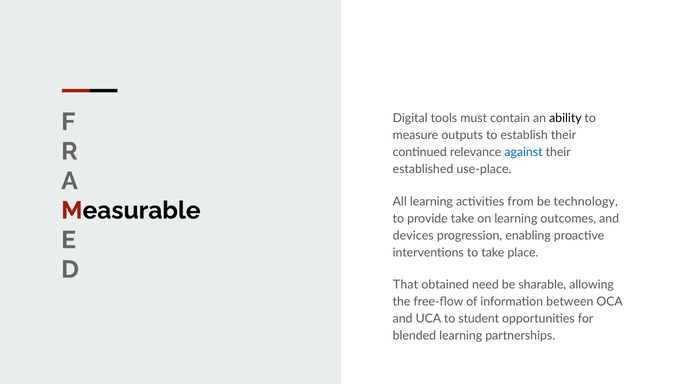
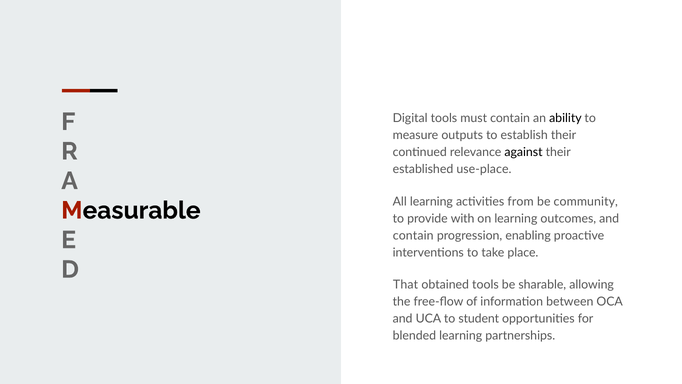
against colour: blue -> black
technology: technology -> community
provide take: take -> with
devices at (413, 235): devices -> contain
obtained need: need -> tools
